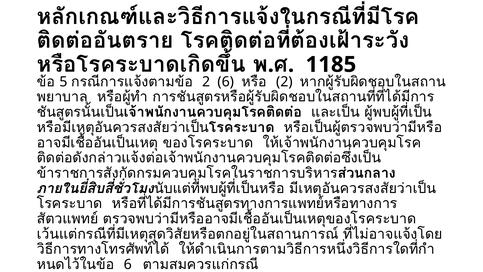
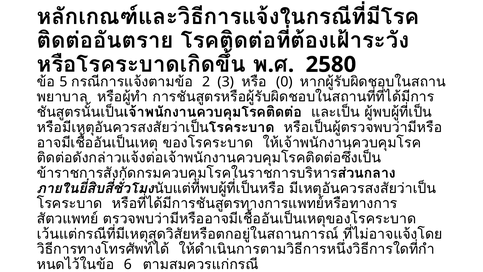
1185: 1185 -> 2580
2 6: 6 -> 3
2 at (284, 82): 2 -> 0
